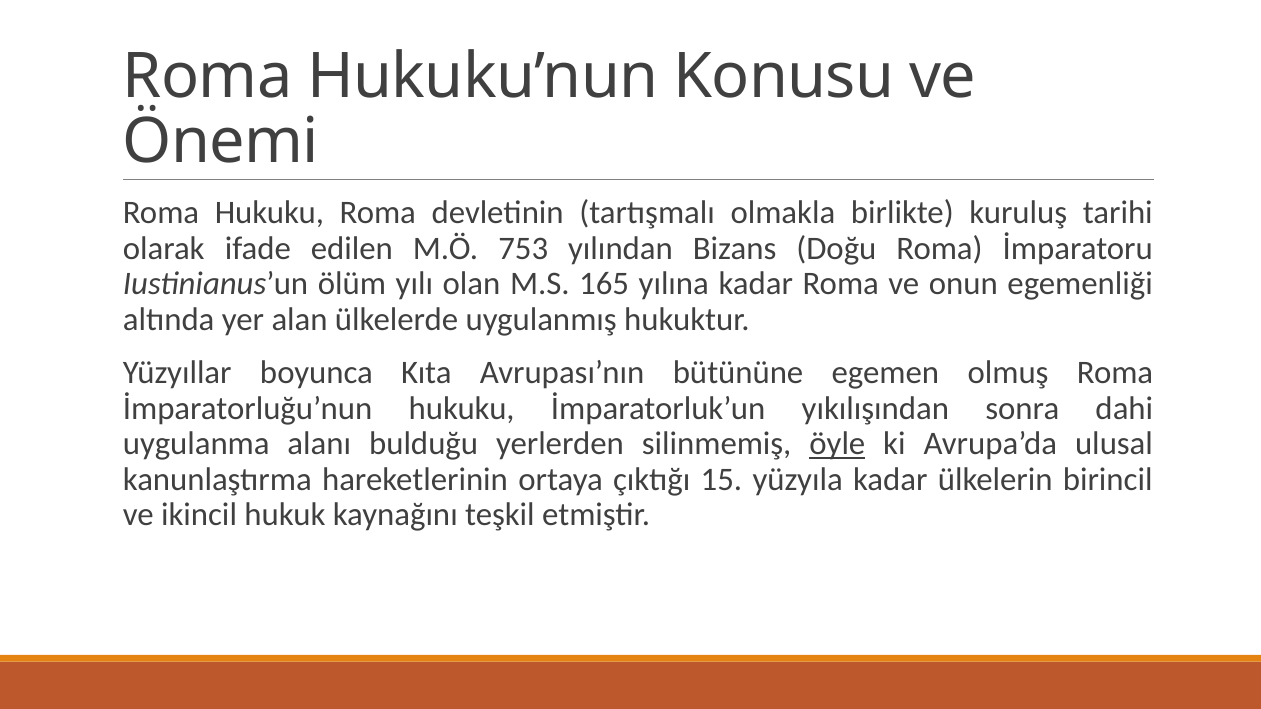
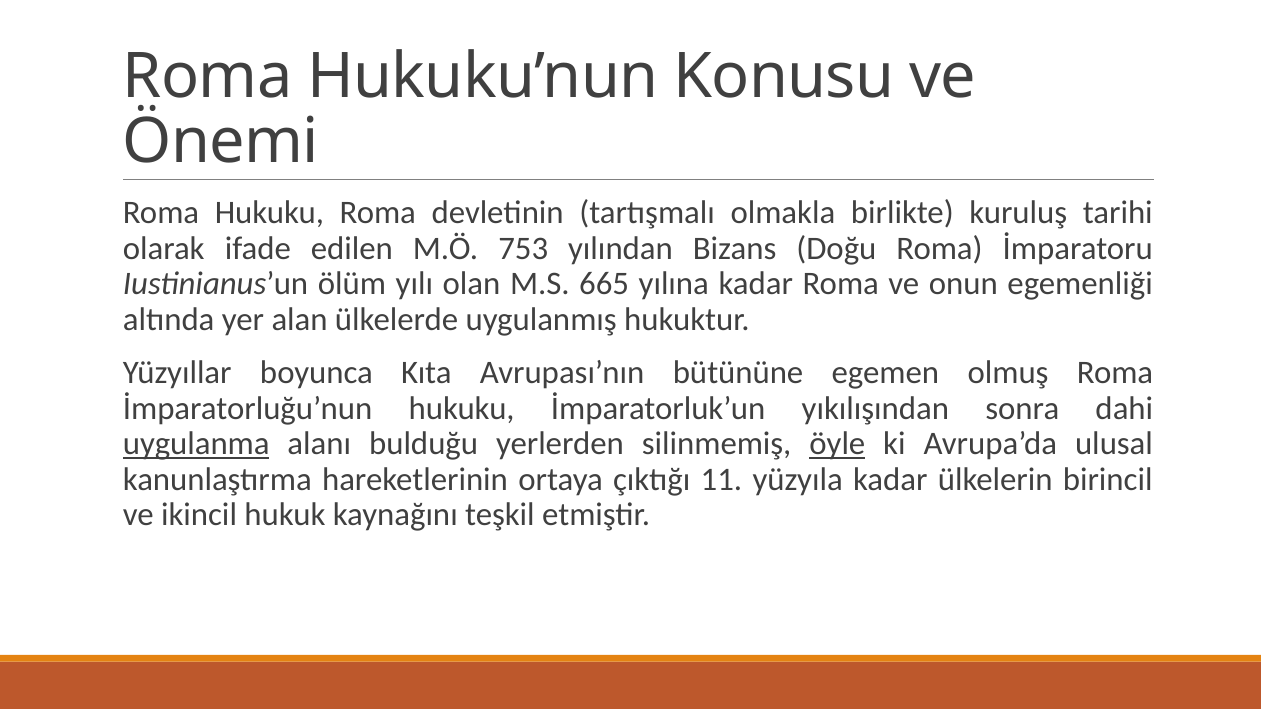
165: 165 -> 665
uygulanma underline: none -> present
15: 15 -> 11
